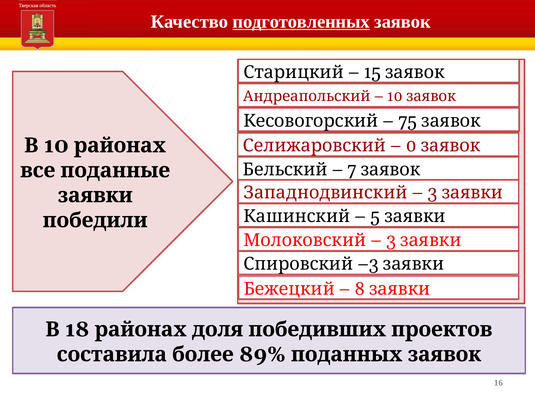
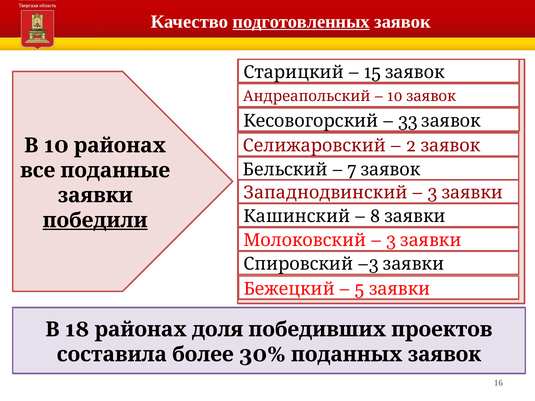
75: 75 -> 33
0: 0 -> 2
5: 5 -> 8
победили underline: none -> present
8: 8 -> 5
89%: 89% -> 30%
